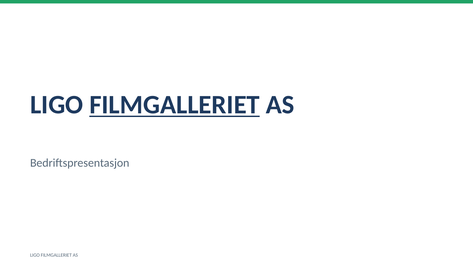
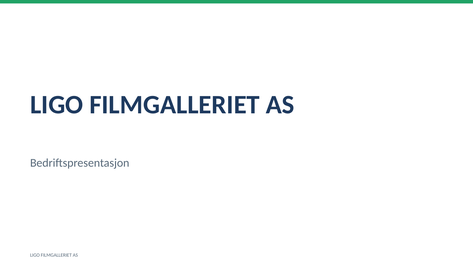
FILMGALLERIET at (175, 105) underline: present -> none
